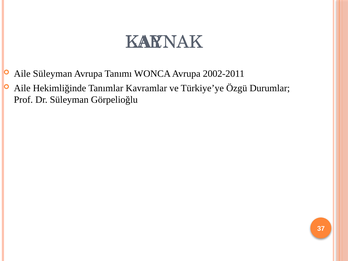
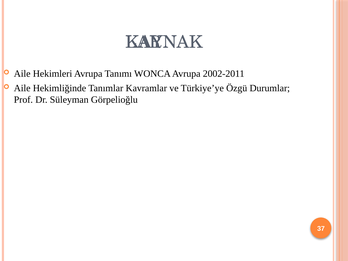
Aile Süleyman: Süleyman -> Hekimleri
